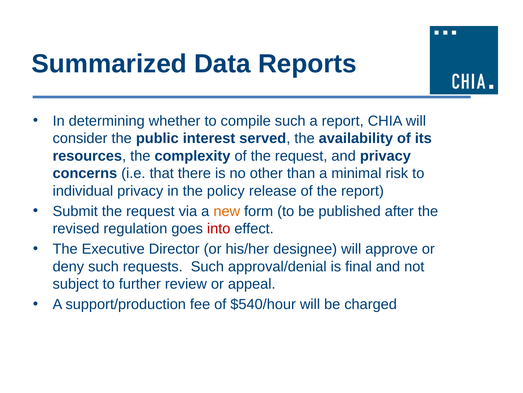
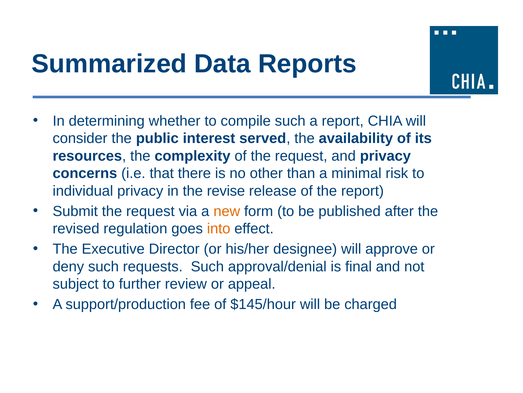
policy: policy -> revise
into colour: red -> orange
$540/hour: $540/hour -> $145/hour
